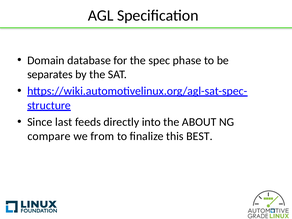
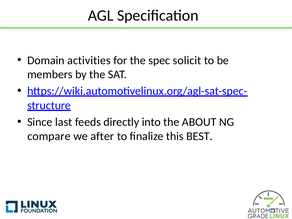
database: database -> activities
phase: phase -> solicit
separates: separates -> members
from: from -> after
